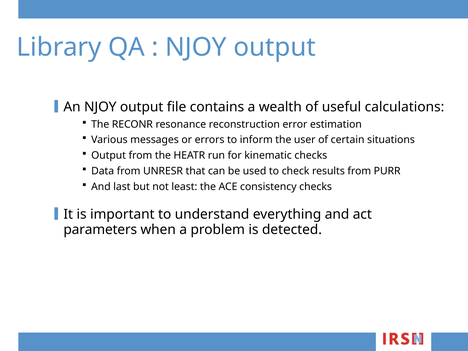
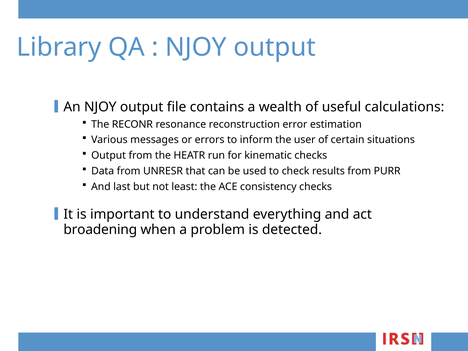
parameters: parameters -> broadening
